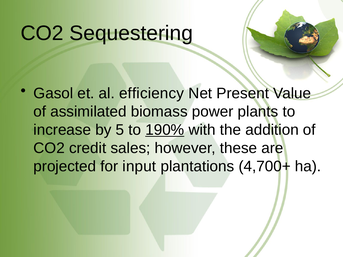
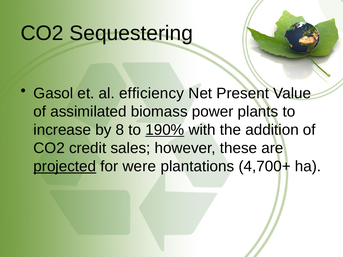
5: 5 -> 8
projected underline: none -> present
input: input -> were
